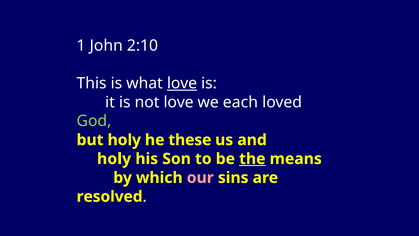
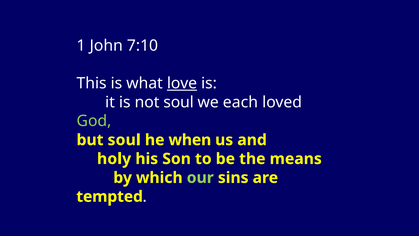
2:10: 2:10 -> 7:10
not love: love -> soul
but holy: holy -> soul
these: these -> when
the underline: present -> none
our colour: pink -> light green
resolved: resolved -> tempted
